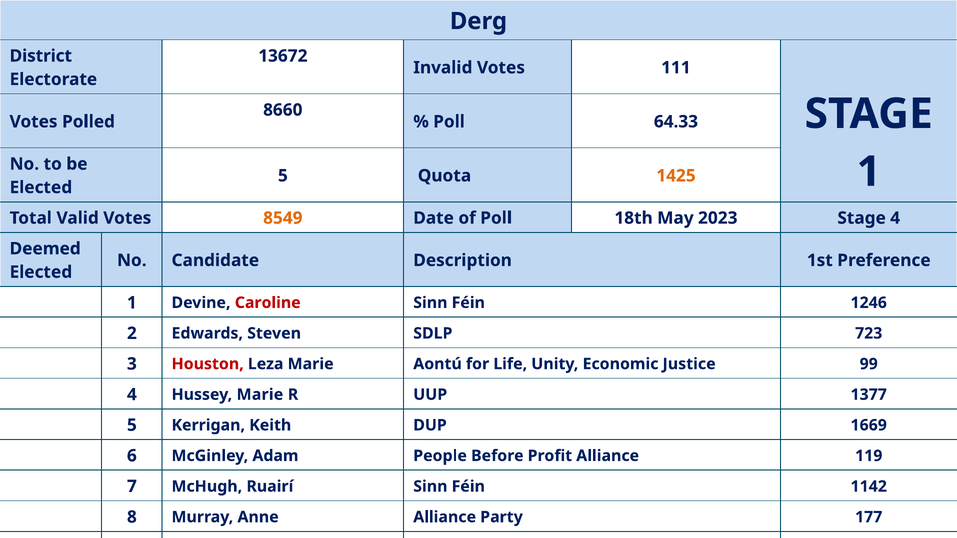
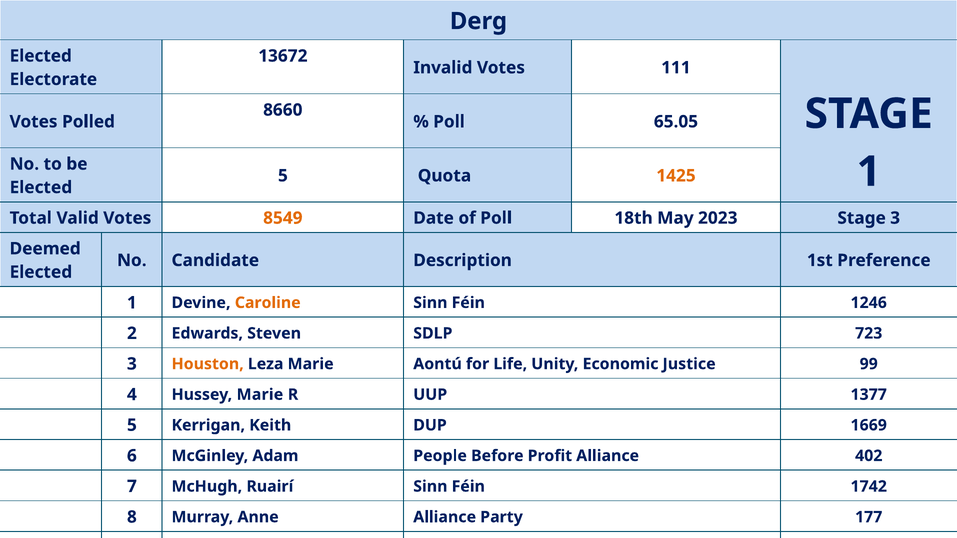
District at (41, 56): District -> Elected
64.33: 64.33 -> 65.05
Stage 4: 4 -> 3
Caroline colour: red -> orange
Houston colour: red -> orange
119: 119 -> 402
1142: 1142 -> 1742
